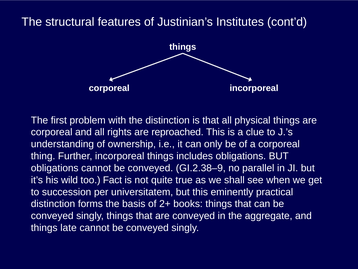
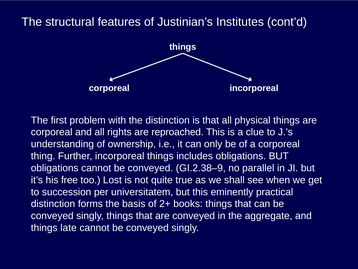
wild: wild -> free
Fact: Fact -> Lost
